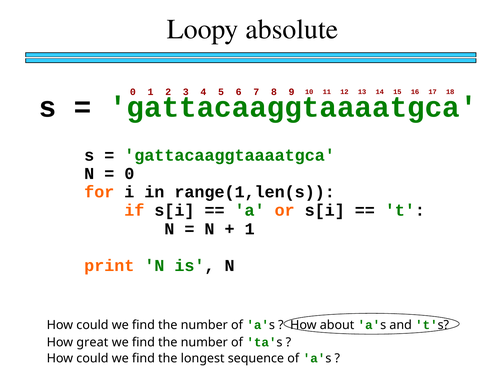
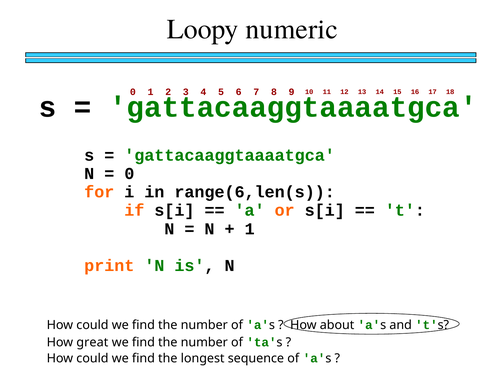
absolute: absolute -> numeric
range(1,len(s: range(1,len(s -> range(6,len(s
